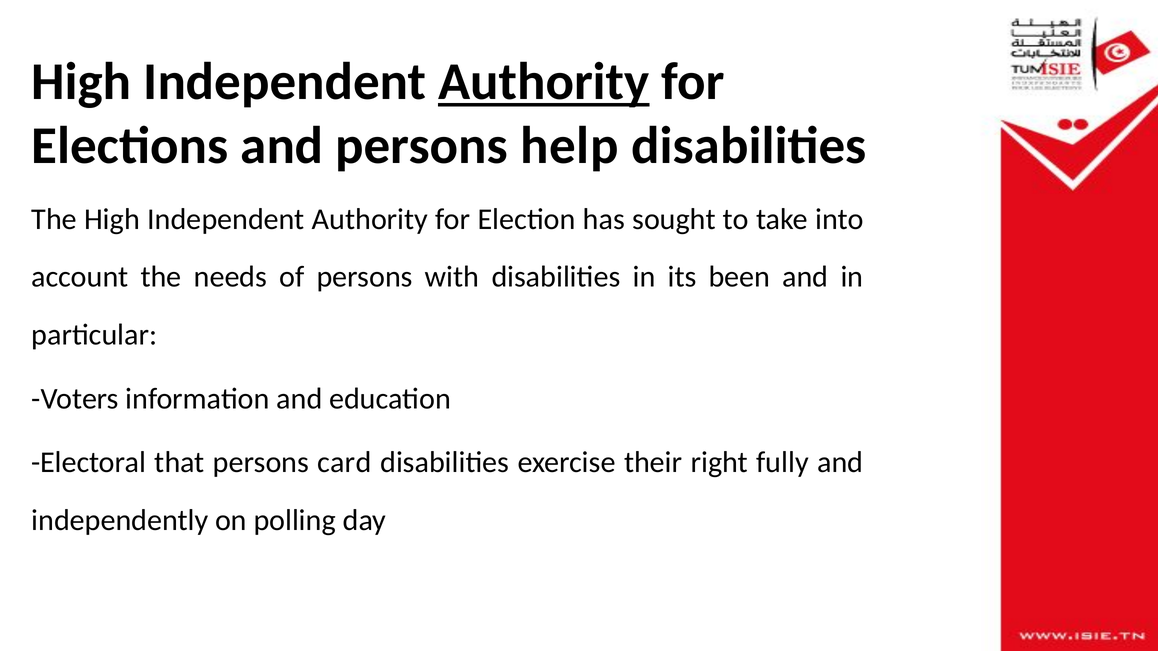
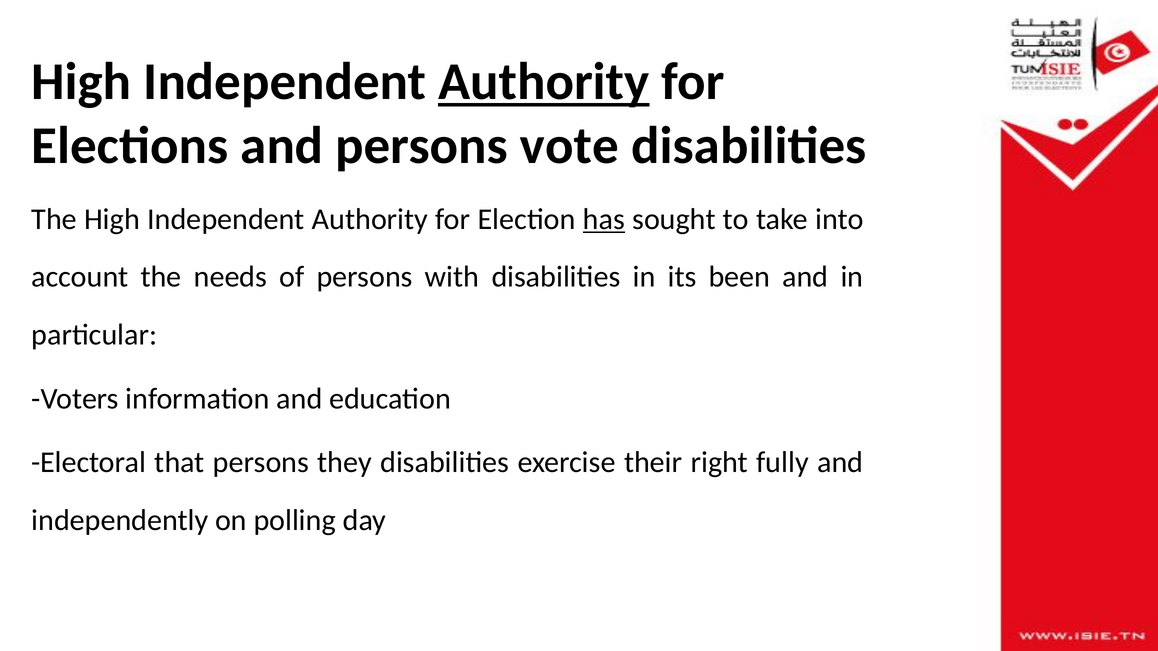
help: help -> vote
has underline: none -> present
card: card -> they
